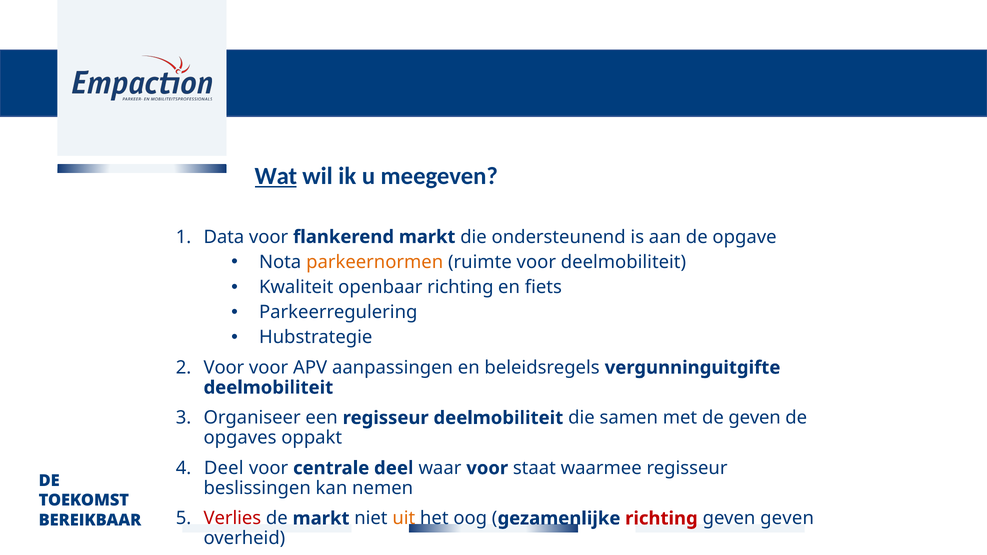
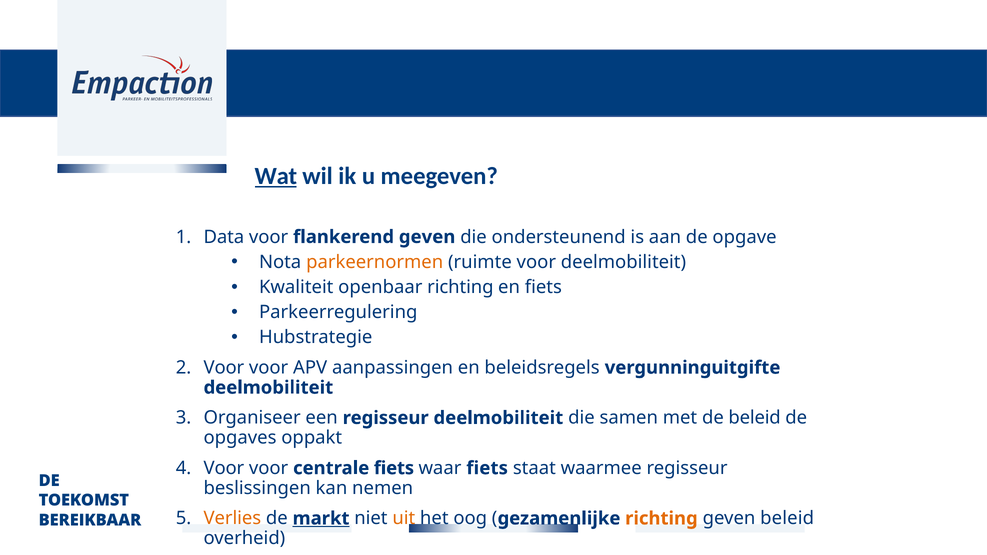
flankerend markt: markt -> geven
de geven: geven -> beleid
Deel at (224, 468): Deel -> Voor
centrale deel: deel -> fiets
waar voor: voor -> fiets
Verlies colour: red -> orange
markt at (321, 519) underline: none -> present
richting at (661, 519) colour: red -> orange
geven geven: geven -> beleid
